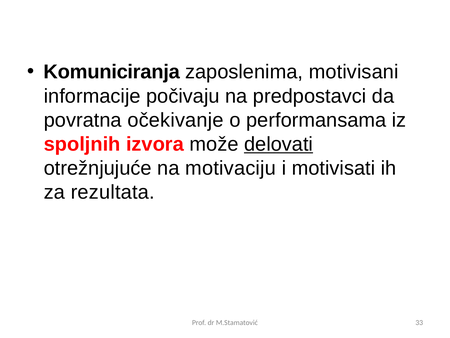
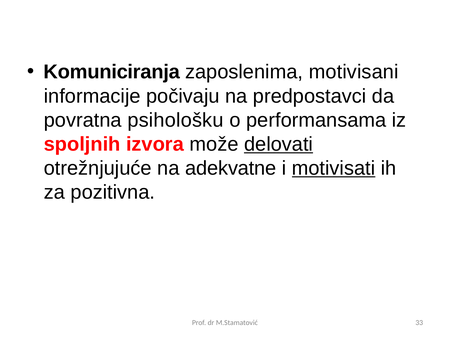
očekivanje: očekivanje -> psihološku
motivaciju: motivaciju -> adekvatne
motivisati underline: none -> present
rezultata: rezultata -> pozitivna
